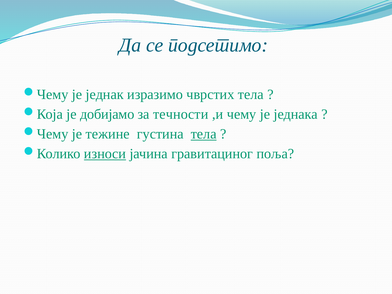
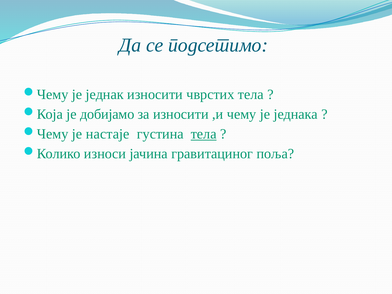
једнак изразимо: изразимо -> износити
за течности: течности -> износити
тежине: тежине -> настаје
износи underline: present -> none
